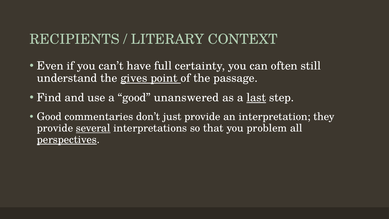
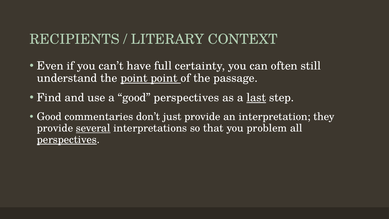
the gives: gives -> point
good unanswered: unanswered -> perspectives
